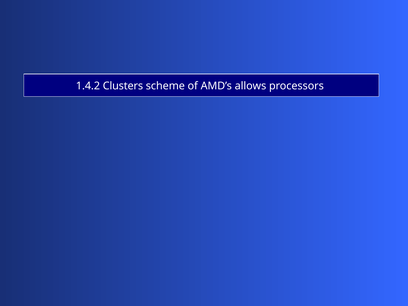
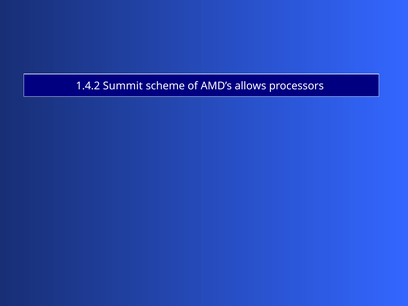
Clusters: Clusters -> Summit
